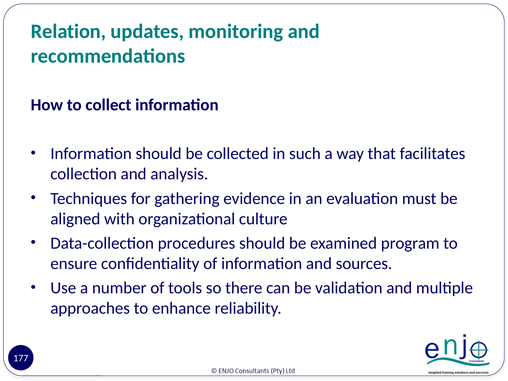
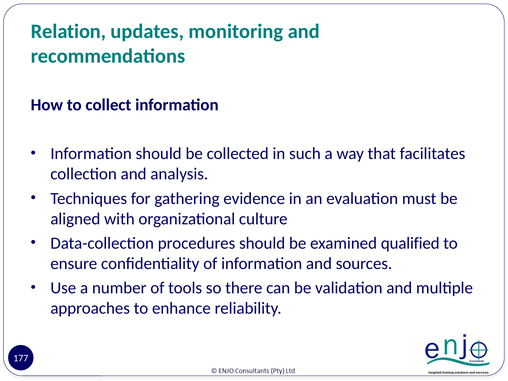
program: program -> qualified
